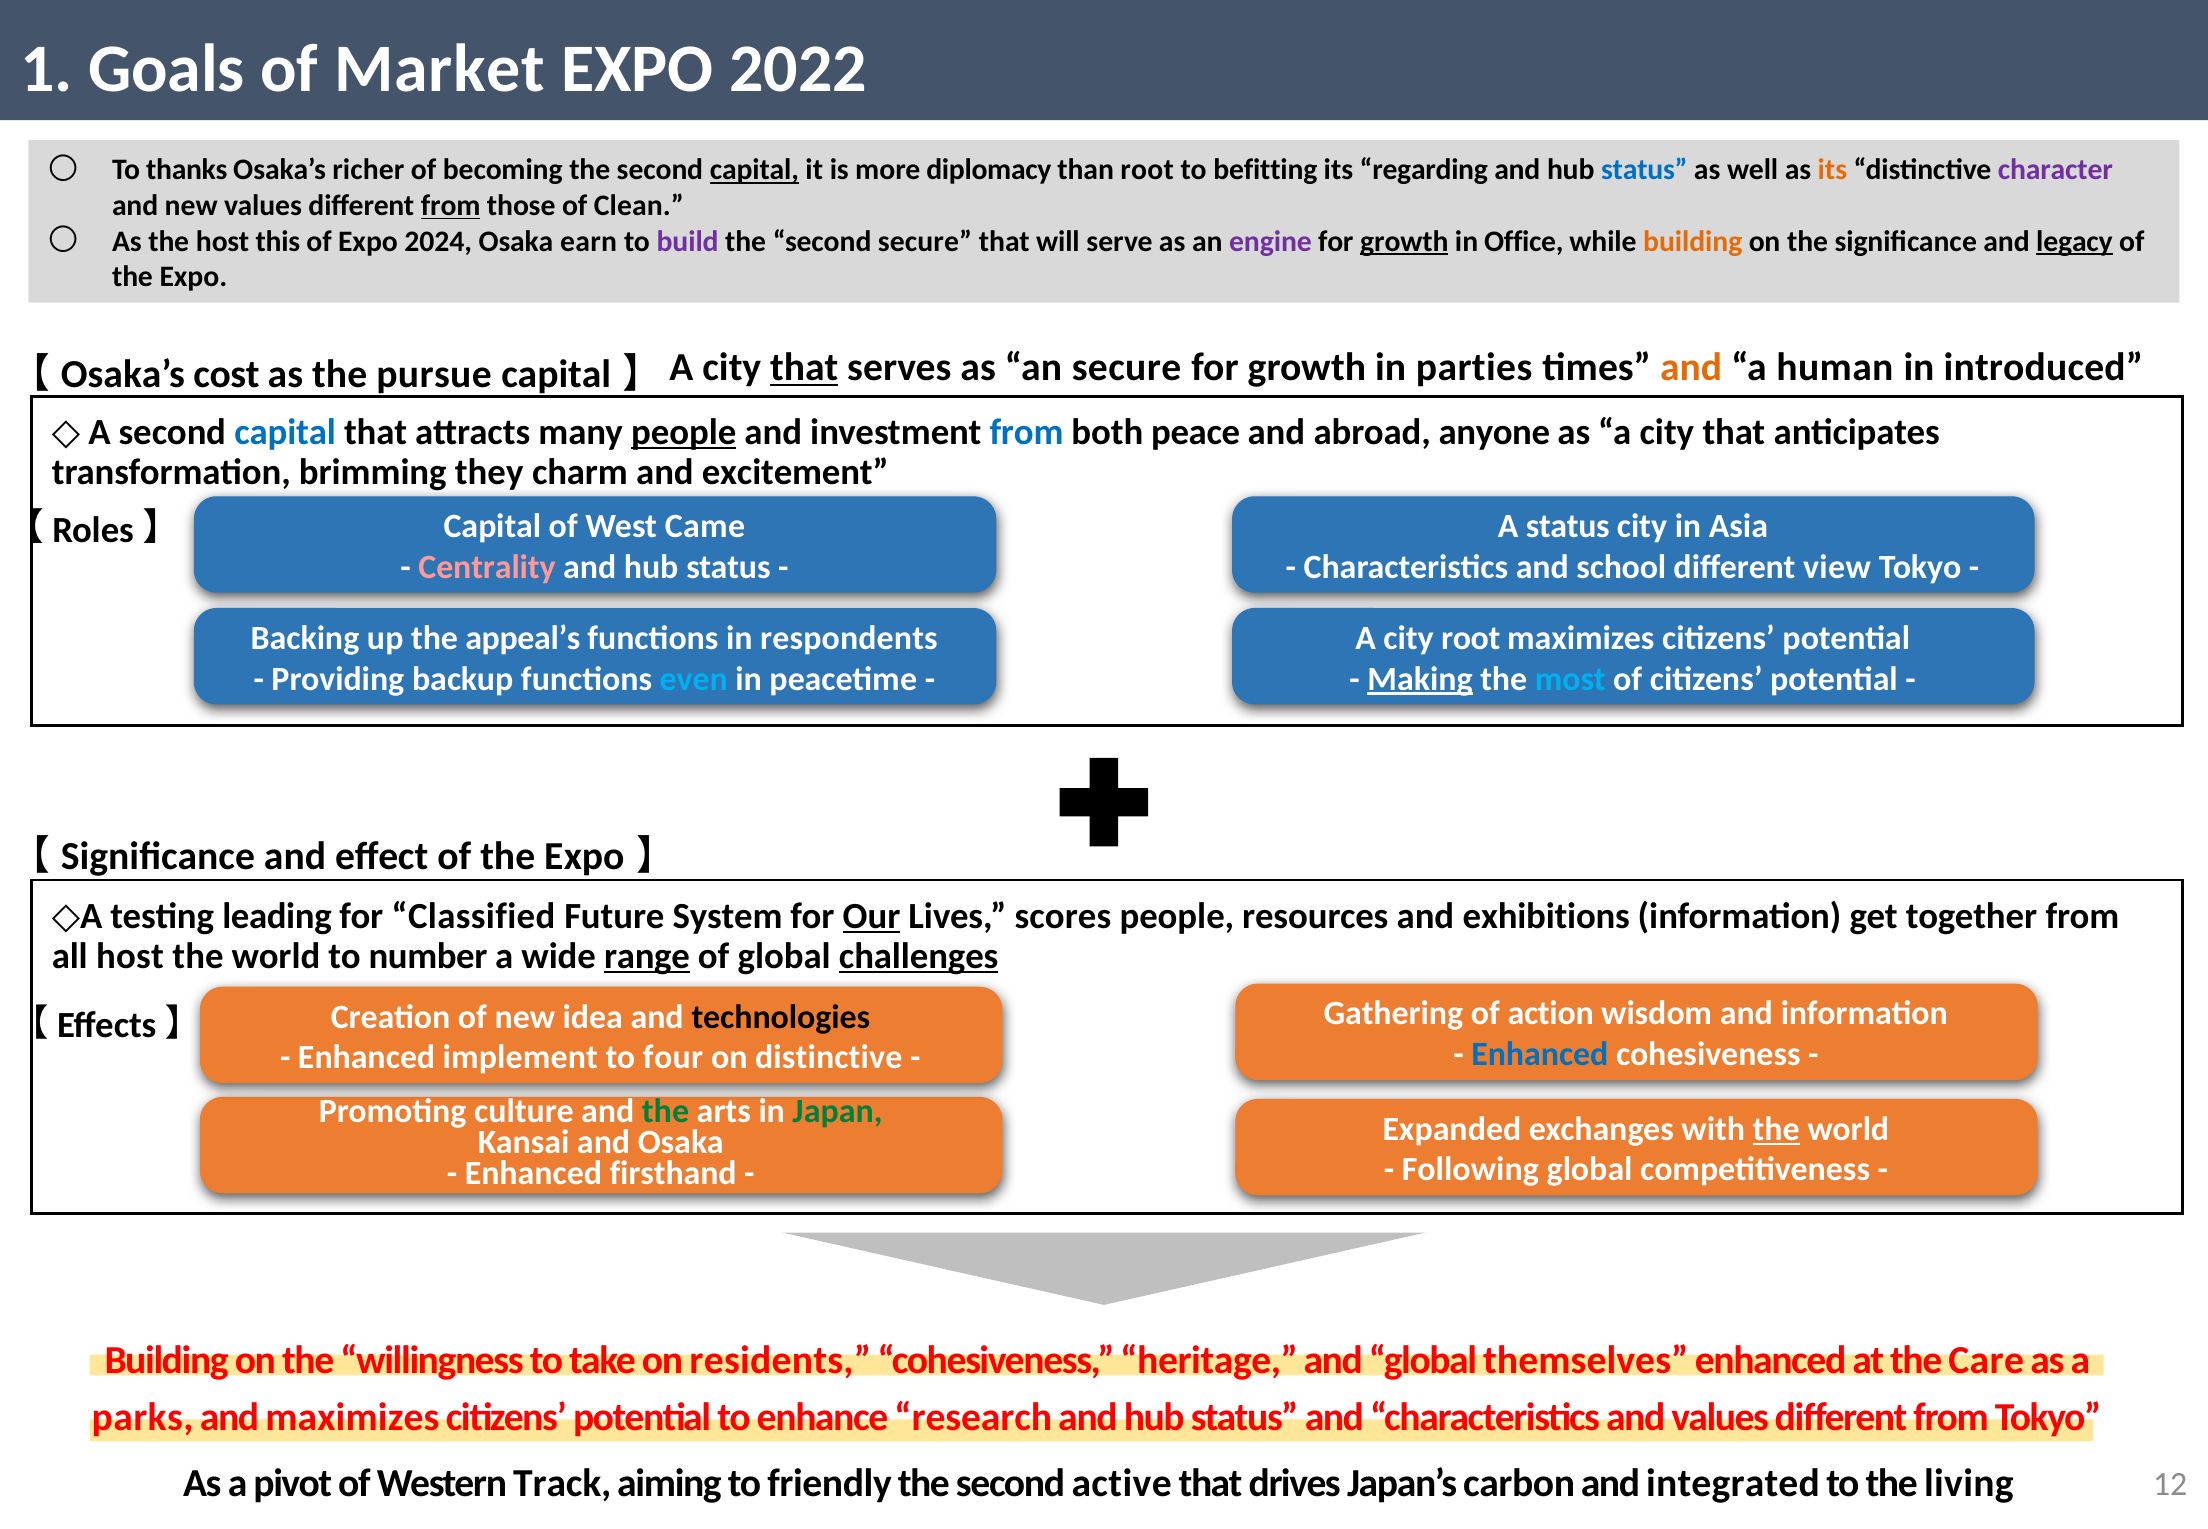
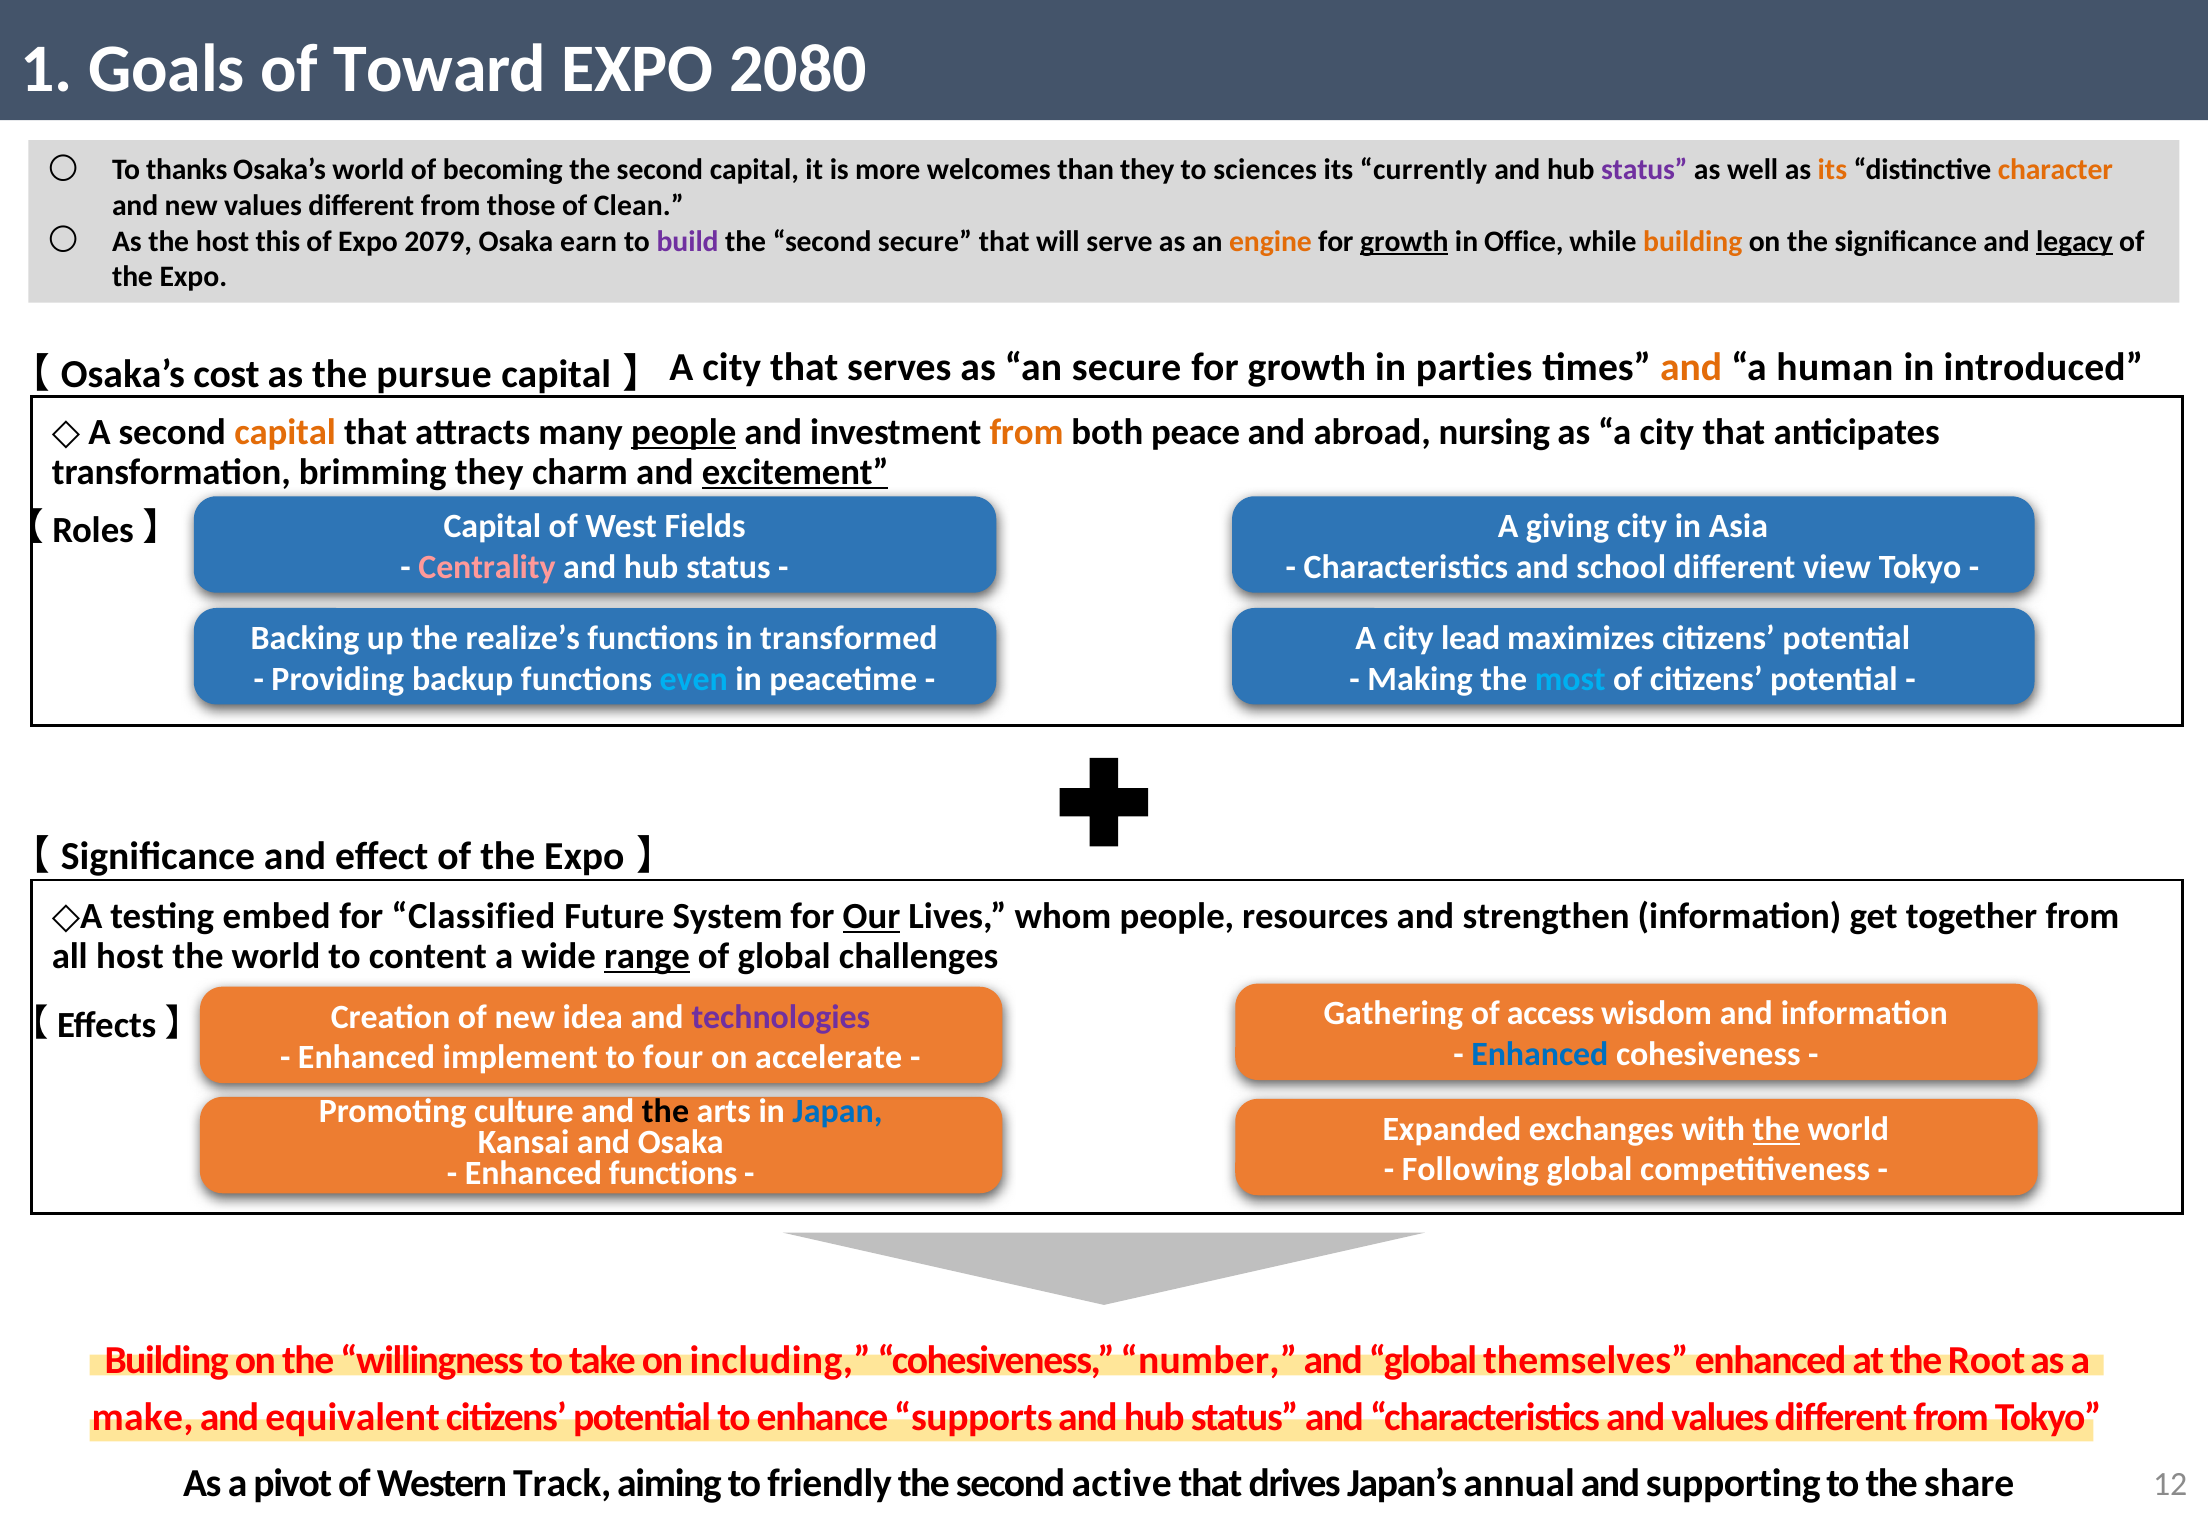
Market: Market -> Toward
2022: 2022 -> 2080
Osaka’s richer: richer -> world
capital at (754, 170) underline: present -> none
diplomacy: diplomacy -> welcomes
than root: root -> they
befitting: befitting -> sciences
regarding: regarding -> currently
status at (1644, 170) colour: blue -> purple
character colour: purple -> orange
from at (451, 206) underline: present -> none
2024: 2024 -> 2079
engine colour: purple -> orange
that at (804, 368) underline: present -> none
capital at (285, 432) colour: blue -> orange
from at (1026, 432) colour: blue -> orange
anyone: anyone -> nursing
excitement underline: none -> present
Came: Came -> Fields
A status: status -> giving
appeal’s: appeal’s -> realize’s
respondents: respondents -> transformed
city root: root -> lead
Making underline: present -> none
leading: leading -> embed
scores: scores -> whom
exhibitions: exhibitions -> strengthen
number: number -> content
challenges underline: present -> none
action: action -> access
technologies colour: black -> purple
on distinctive: distinctive -> accelerate
the at (665, 1111) colour: green -> black
Japan colour: green -> blue
Enhanced firsthand: firsthand -> functions
residents: residents -> including
heritage: heritage -> number
Care: Care -> Root
parks: parks -> make
and maximizes: maximizes -> equivalent
research: research -> supports
carbon: carbon -> annual
integrated: integrated -> supporting
living: living -> share
